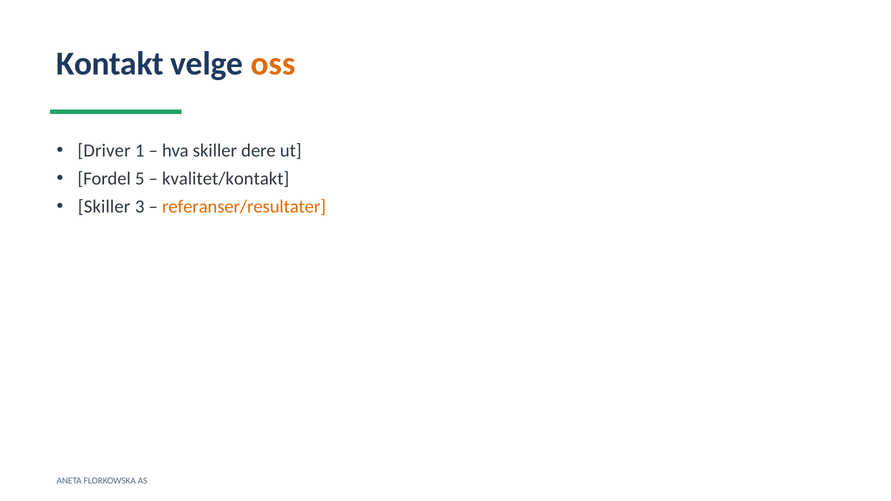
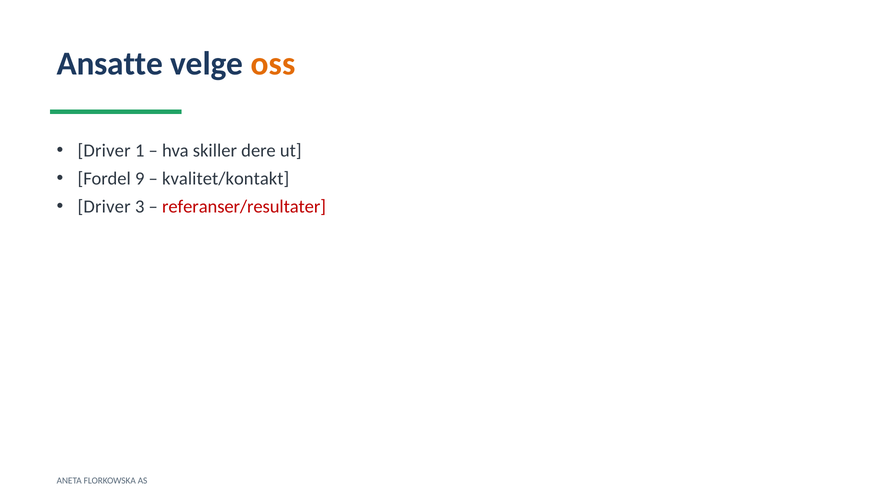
Kontakt: Kontakt -> Ansatte
5: 5 -> 9
Skiller at (104, 207): Skiller -> Driver
referanser/resultater colour: orange -> red
